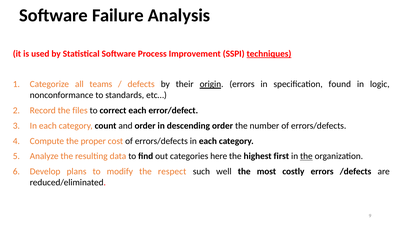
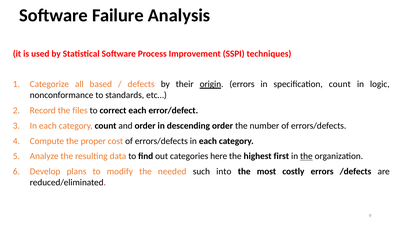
techniques underline: present -> none
teams: teams -> based
specification found: found -> count
respect: respect -> needed
well: well -> into
